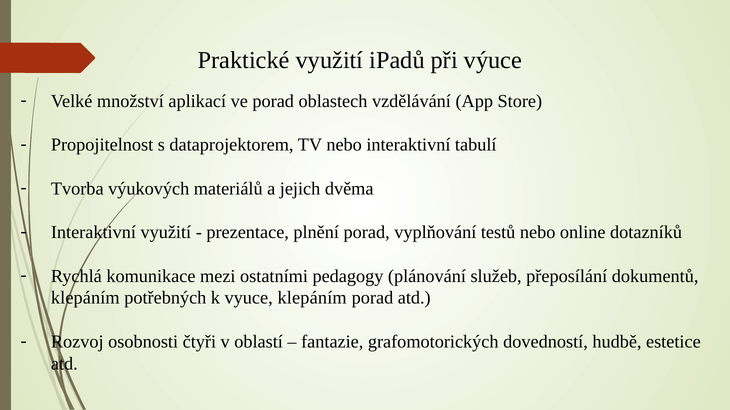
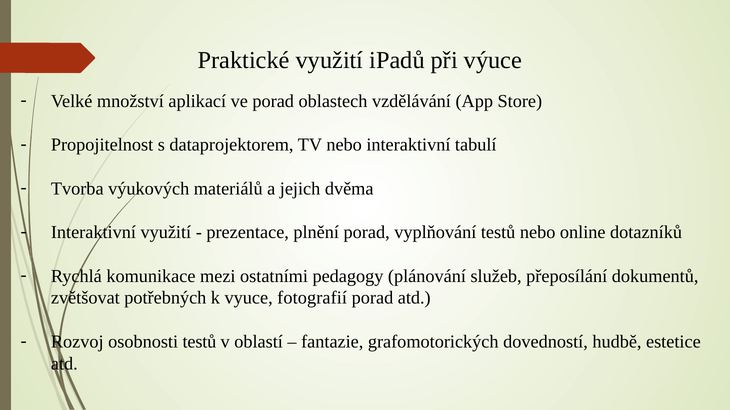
klepáním at (85, 298): klepáním -> zvětšovat
vyuce klepáním: klepáním -> fotografií
osobnosti čtyři: čtyři -> testů
